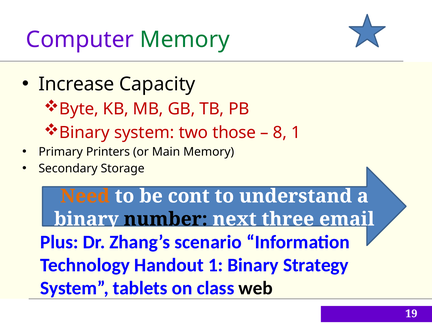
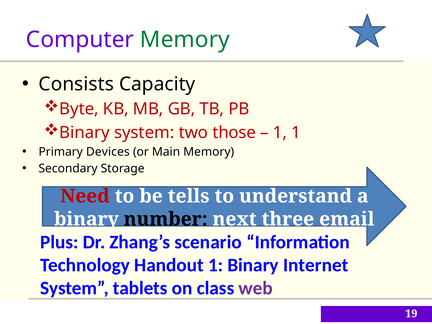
Increase: Increase -> Consists
8 at (280, 133): 8 -> 1
Printers: Printers -> Devices
Need colour: orange -> red
cont: cont -> tells
Strategy: Strategy -> Internet
web colour: black -> purple
